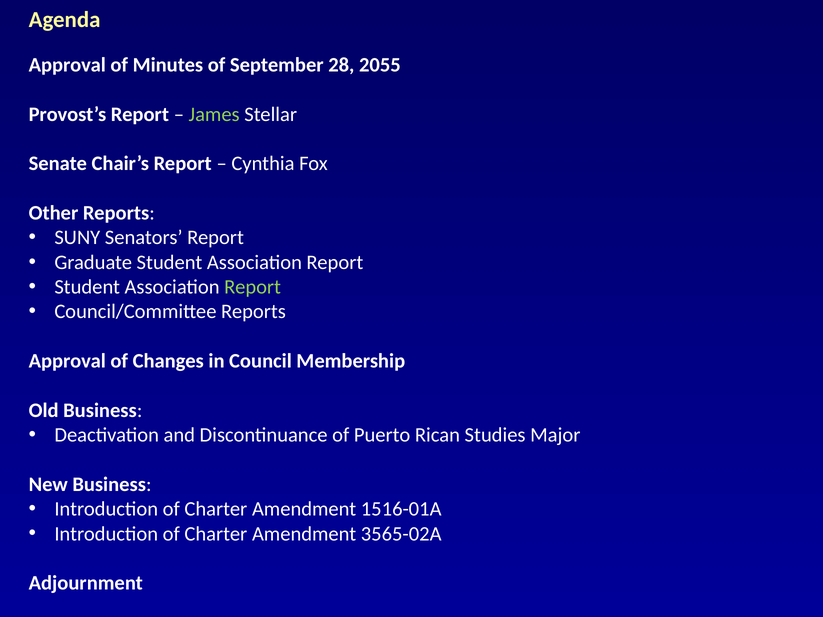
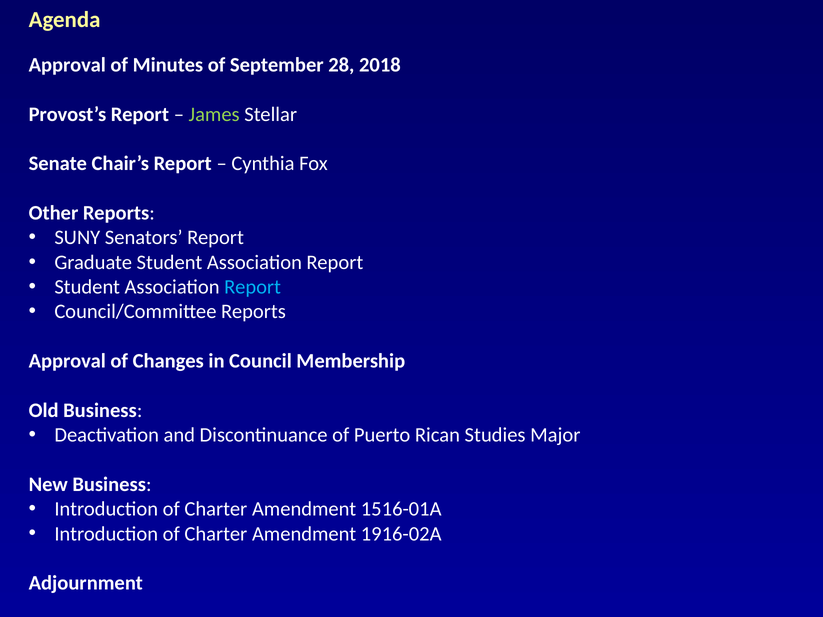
2055: 2055 -> 2018
Report at (253, 287) colour: light green -> light blue
3565-02A: 3565-02A -> 1916-02A
